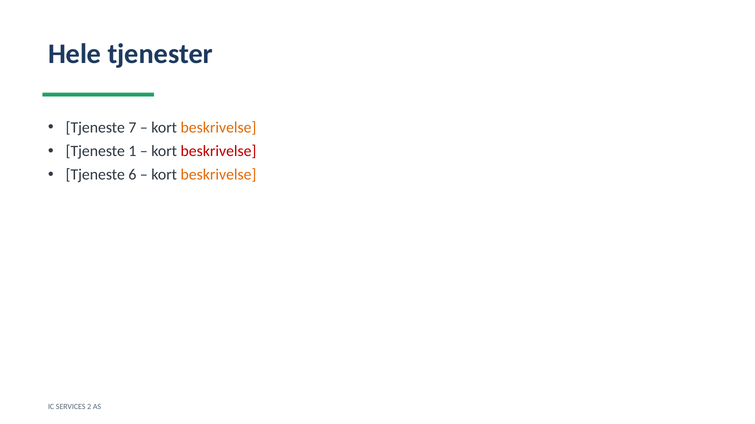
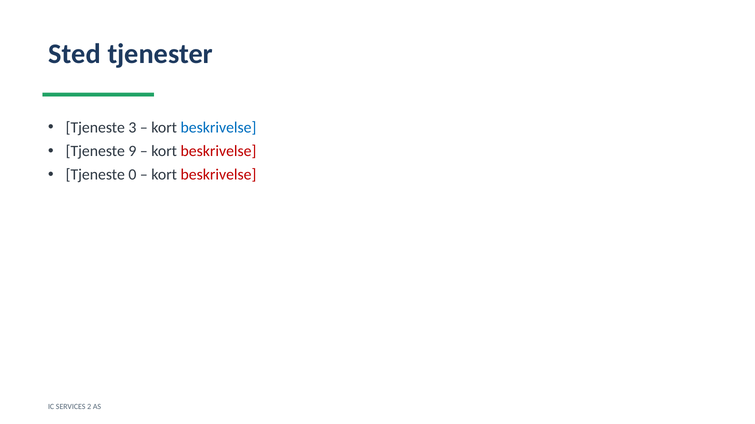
Hele: Hele -> Sted
7: 7 -> 3
beskrivelse at (218, 128) colour: orange -> blue
1: 1 -> 9
6: 6 -> 0
beskrivelse at (218, 175) colour: orange -> red
